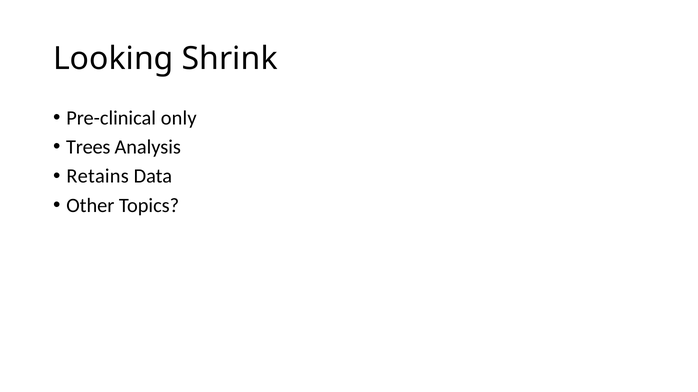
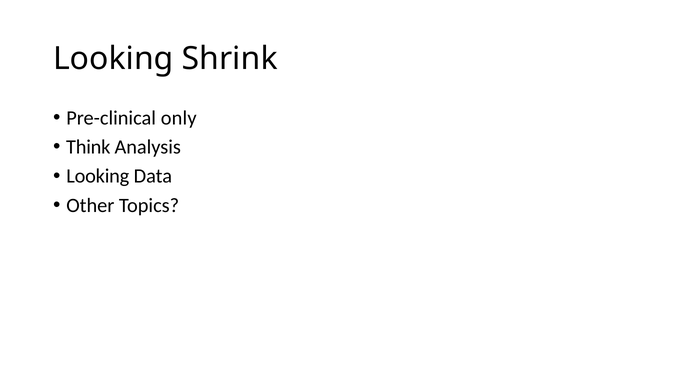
Trees: Trees -> Think
Retains at (98, 177): Retains -> Looking
